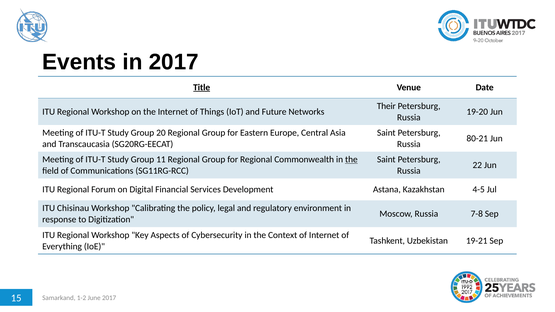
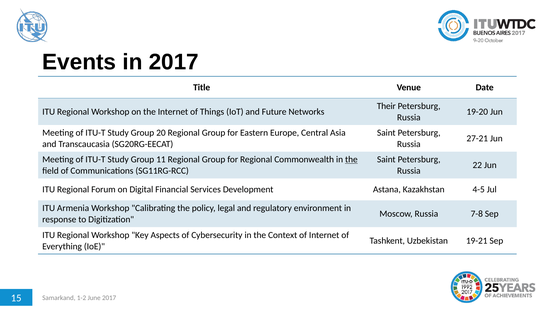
Title underline: present -> none
80-21: 80-21 -> 27-21
Chisinau: Chisinau -> Armenia
